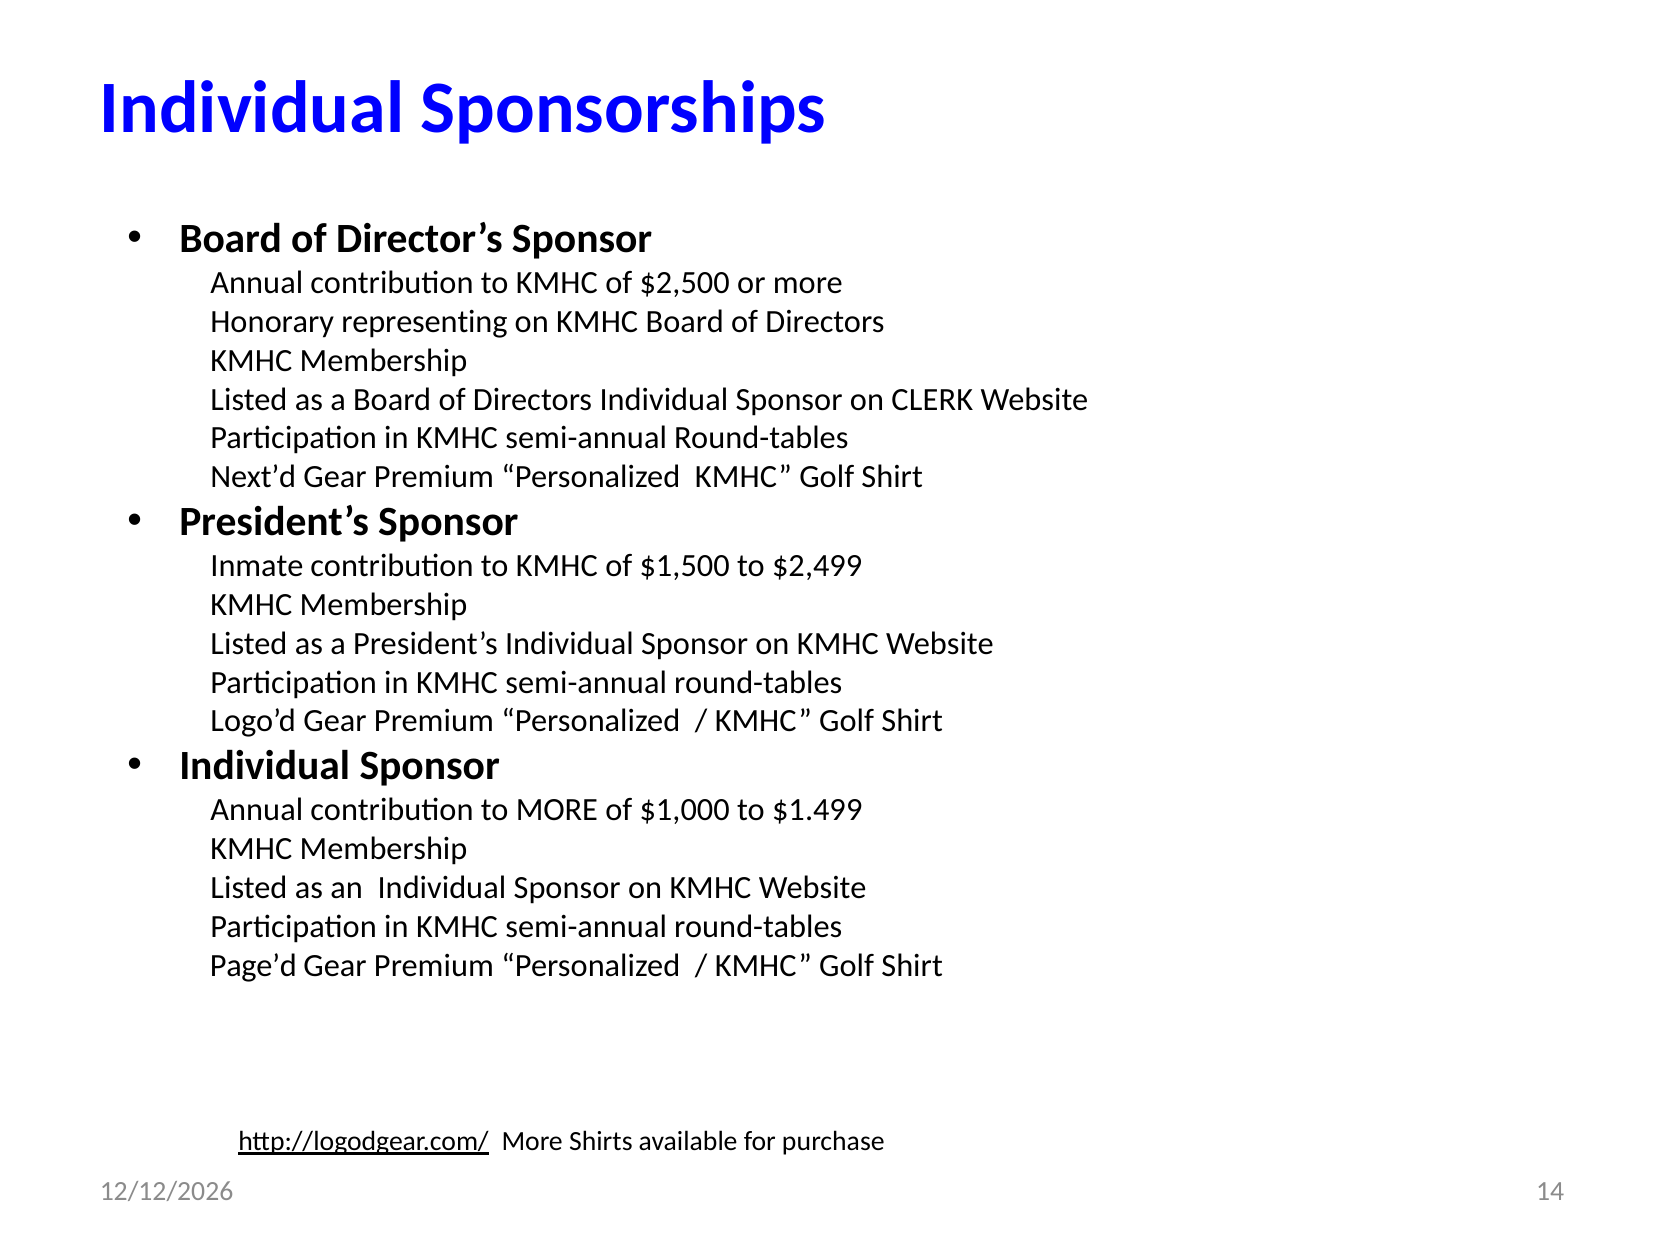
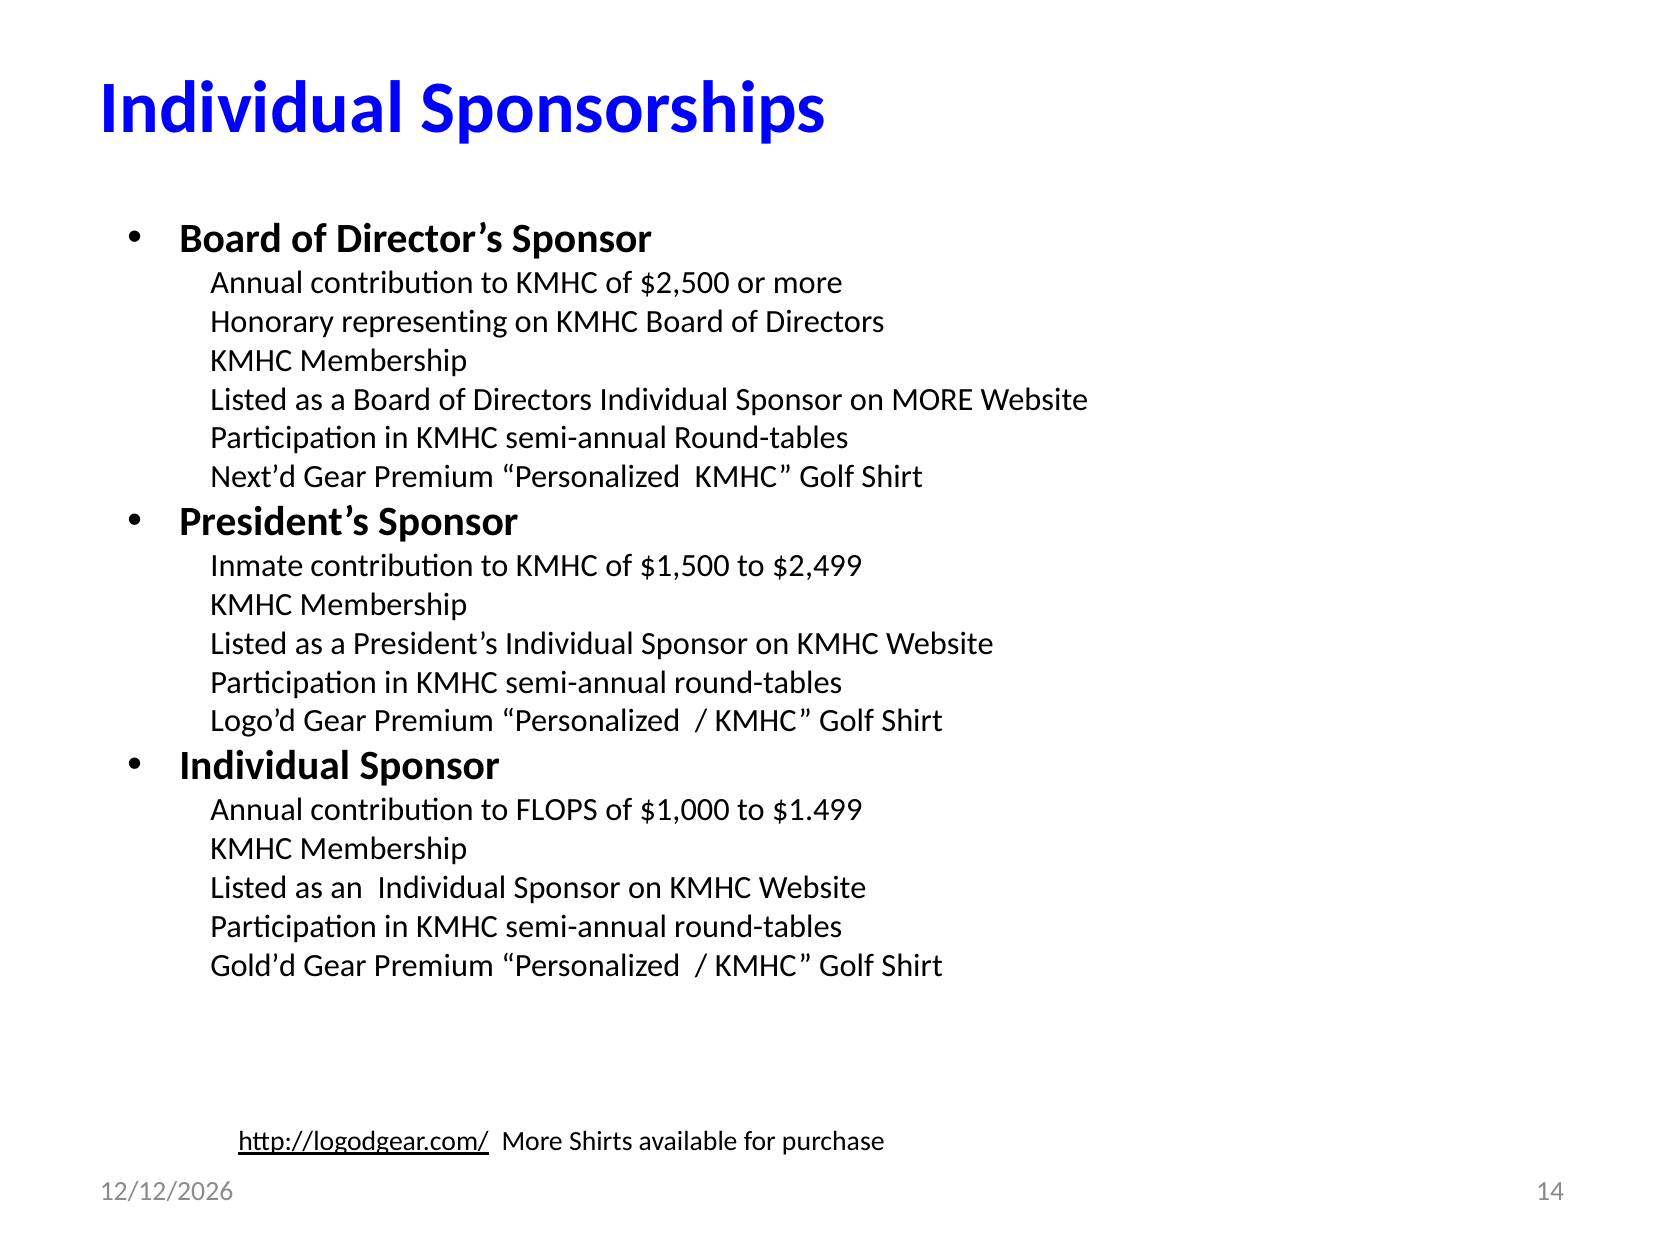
on CLERK: CLERK -> MORE
to MORE: MORE -> FLOPS
Page’d: Page’d -> Gold’d
